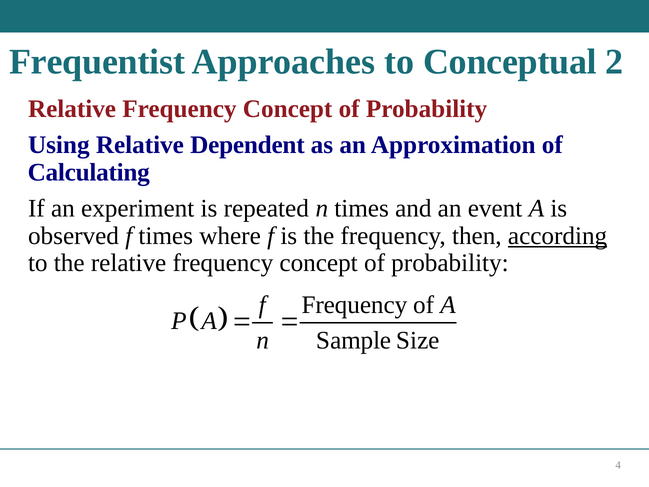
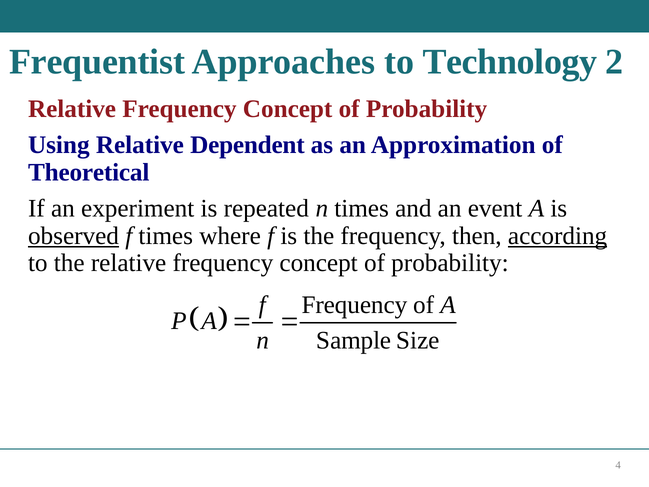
Conceptual: Conceptual -> Technology
Calculating: Calculating -> Theoretical
observed underline: none -> present
